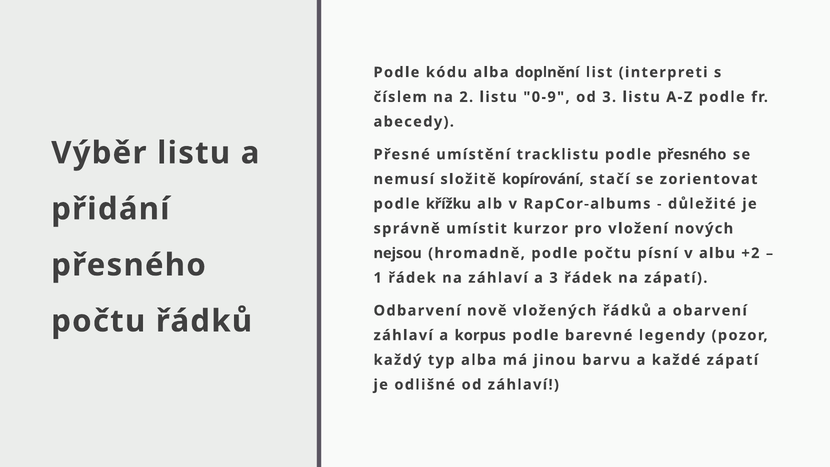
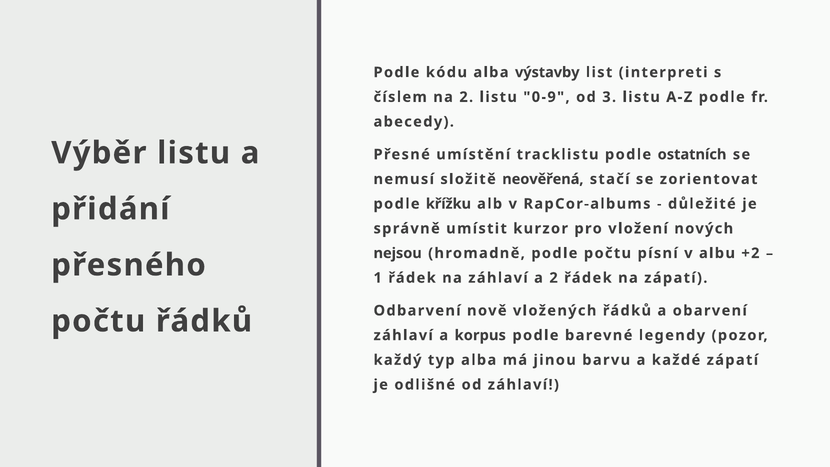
doplnění: doplnění -> výstavby
podle přesného: přesného -> ostatních
kopírování: kopírování -> neověřená
a 3: 3 -> 2
